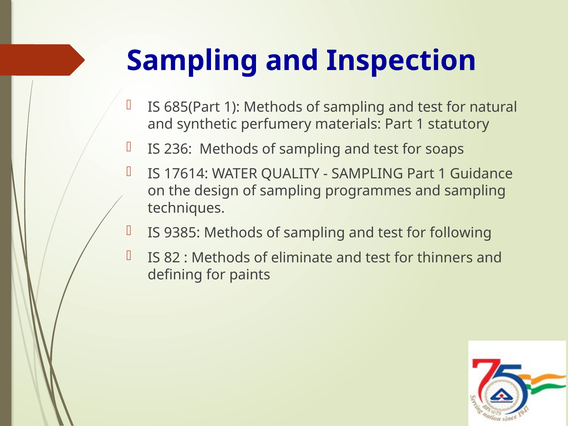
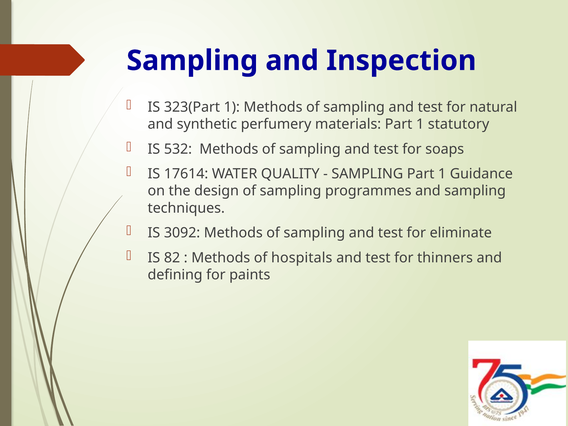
685(Part: 685(Part -> 323(Part
236: 236 -> 532
9385: 9385 -> 3092
following: following -> eliminate
eliminate: eliminate -> hospitals
